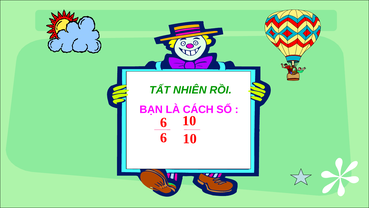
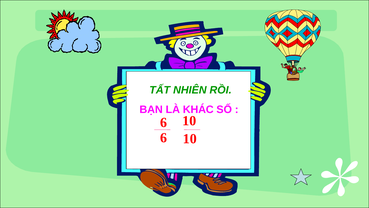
CÁCH: CÁCH -> KHÁC
